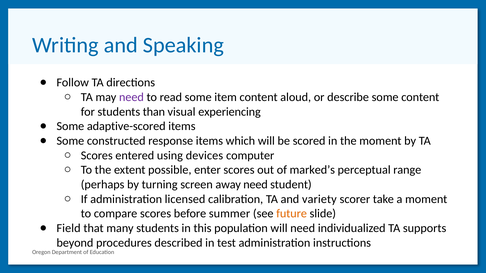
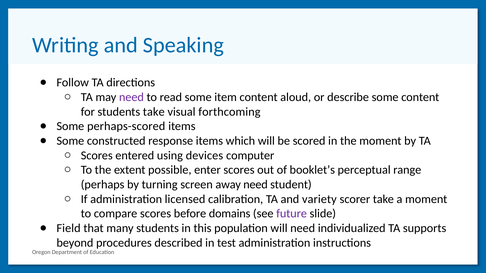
students than: than -> take
experiencing: experiencing -> forthcoming
adaptive-scored: adaptive-scored -> perhaps-scored
marked’s: marked’s -> booklet’s
summer: summer -> domains
future colour: orange -> purple
